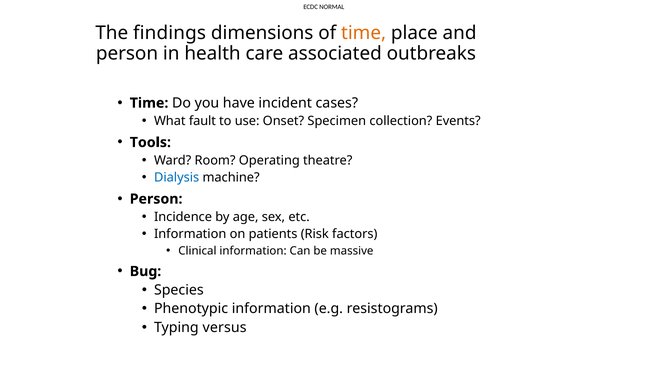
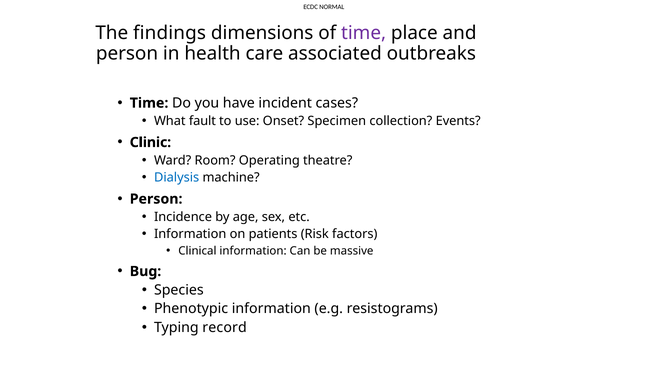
time at (364, 33) colour: orange -> purple
Tools: Tools -> Clinic
versus: versus -> record
